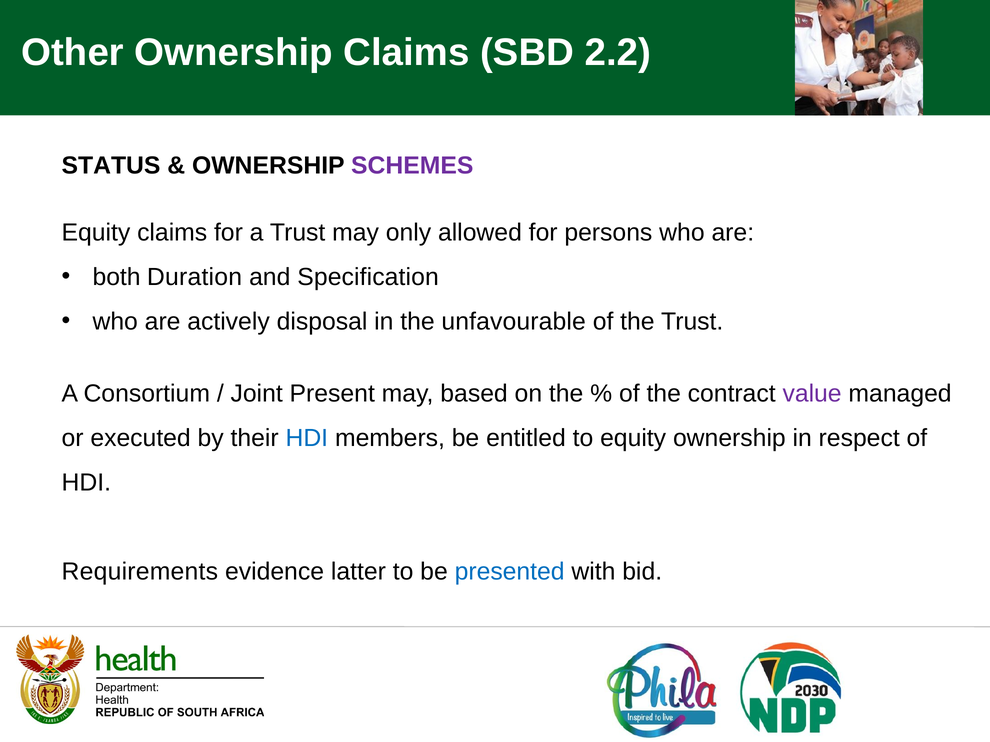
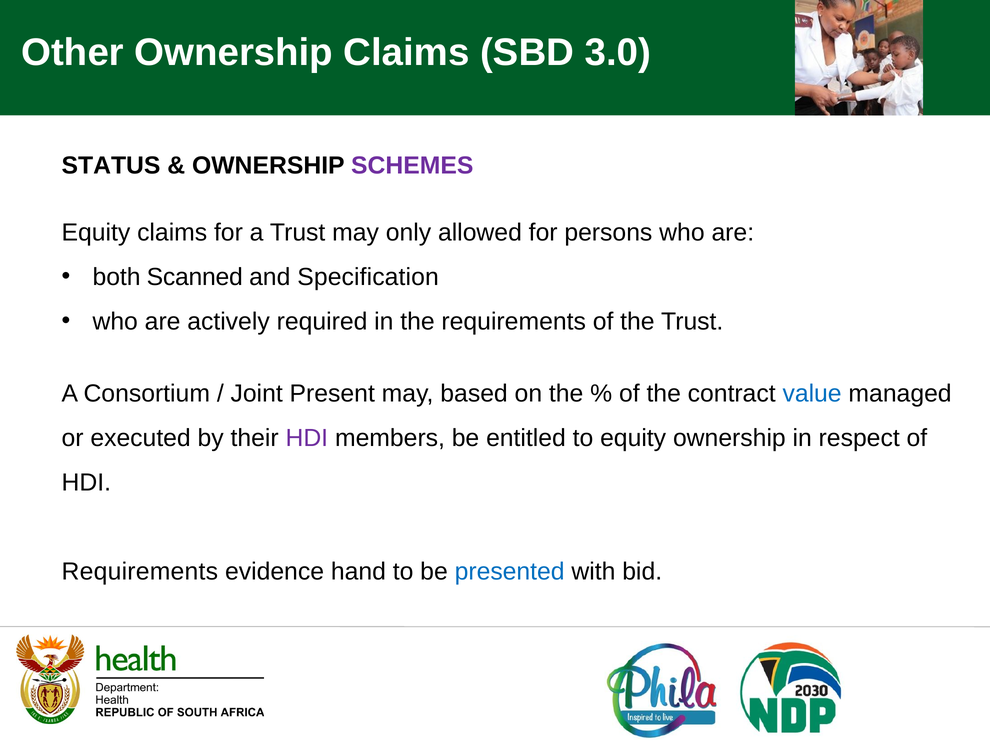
2.2: 2.2 -> 3.0
Duration: Duration -> Scanned
disposal: disposal -> required
the unfavourable: unfavourable -> requirements
value colour: purple -> blue
HDI at (307, 438) colour: blue -> purple
latter: latter -> hand
